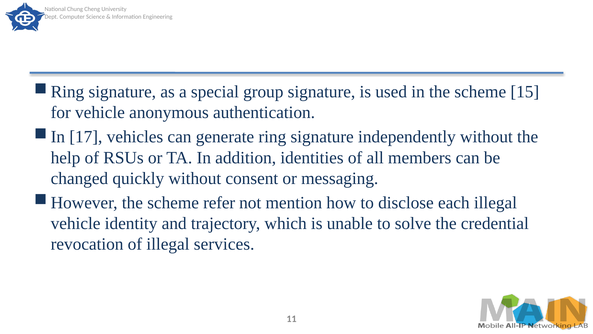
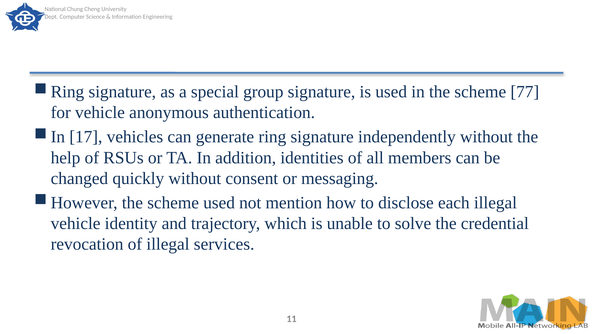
15: 15 -> 77
scheme refer: refer -> used
